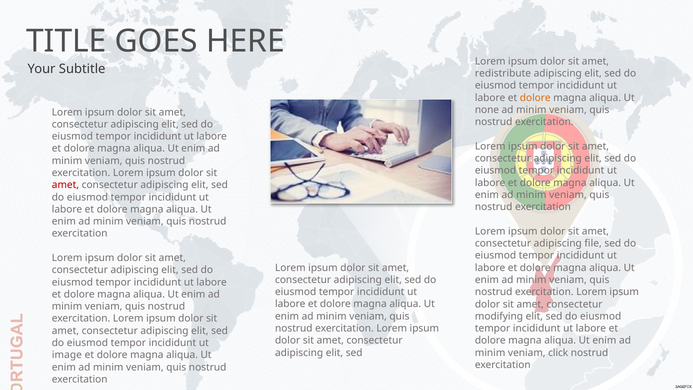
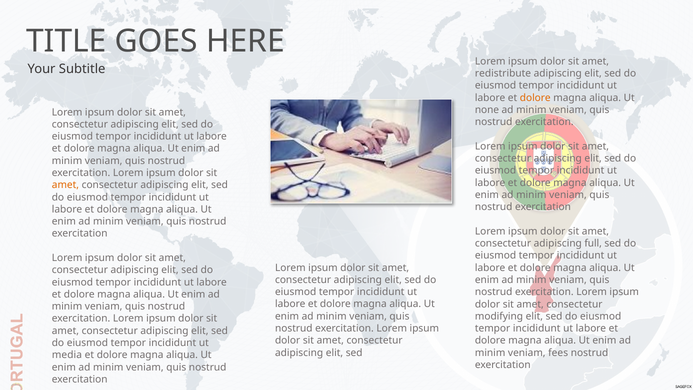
amet at (65, 185) colour: red -> orange
file: file -> full
click: click -> fees
image: image -> media
